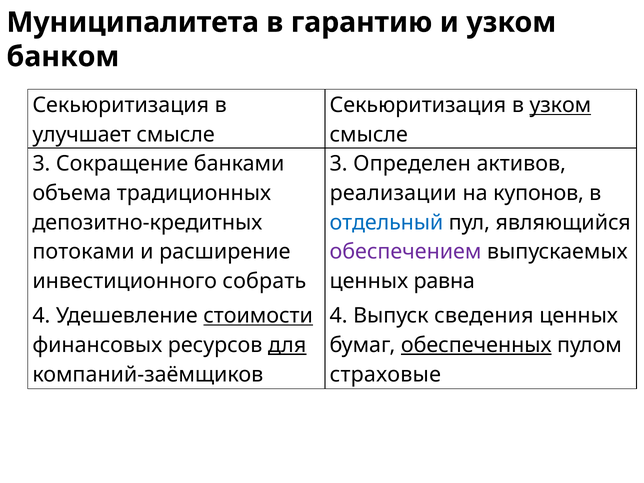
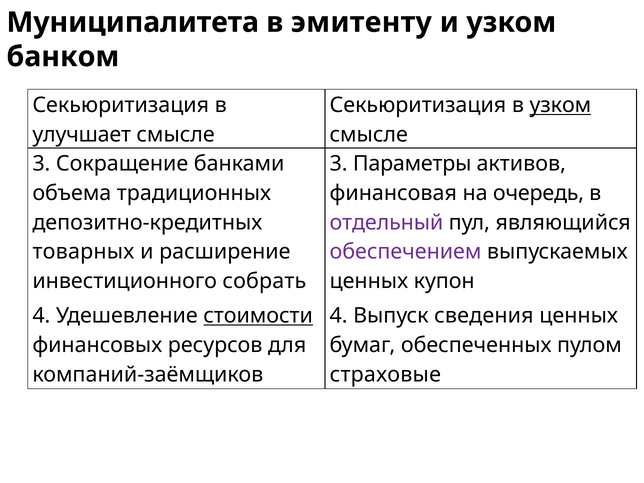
гарантию: гарантию -> эмитенту
Определен: Определен -> Параметры
реализации: реализации -> финансовая
купонов: купонов -> очередь
отдельный colour: blue -> purple
потоками: потоками -> товарных
равна: равна -> купон
для underline: present -> none
обеспеченных underline: present -> none
